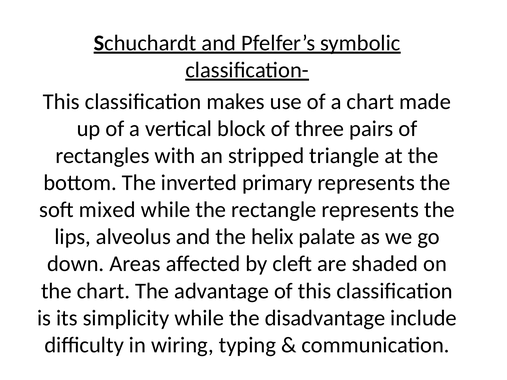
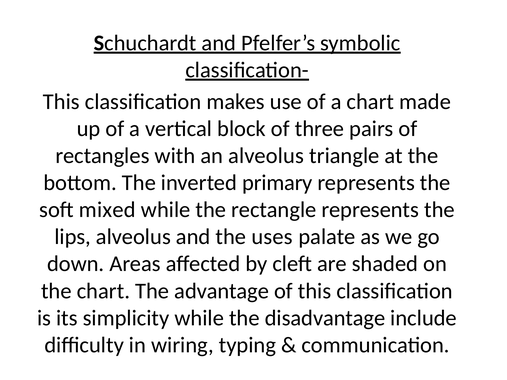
an stripped: stripped -> alveolus
helix: helix -> uses
